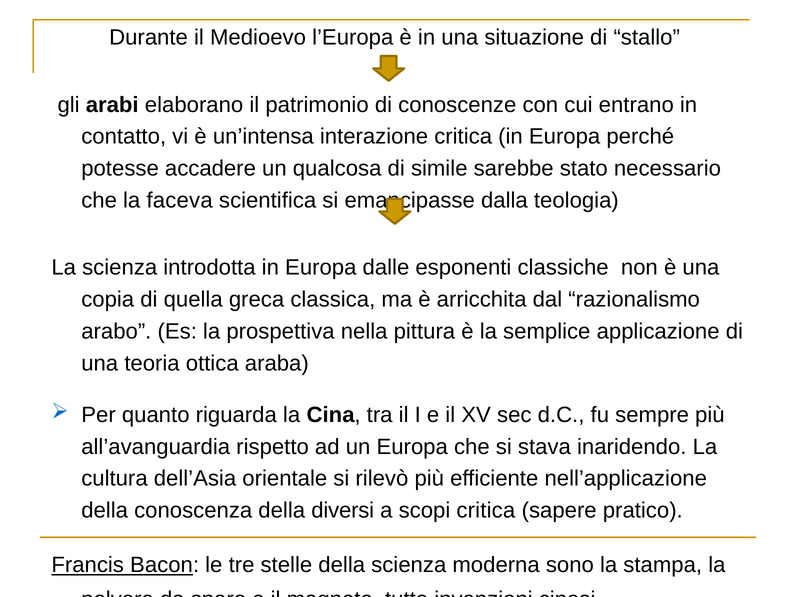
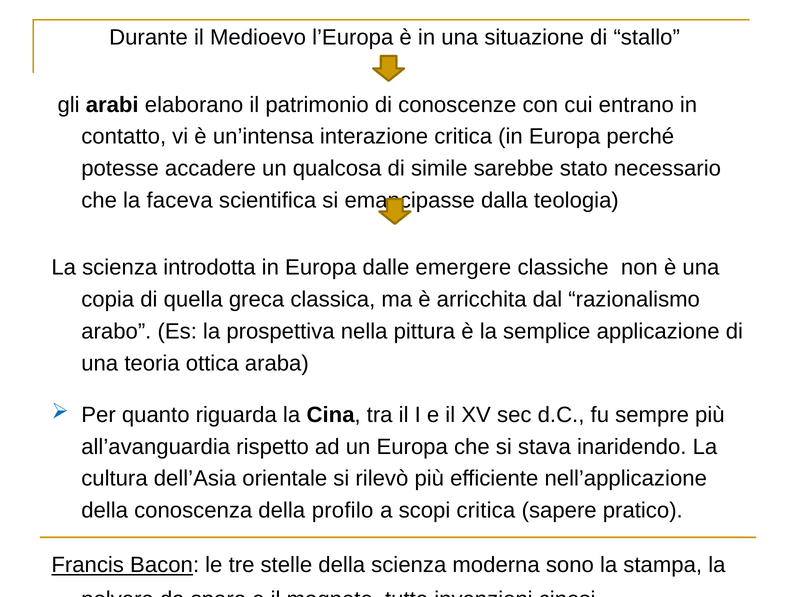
esponenti: esponenti -> emergere
diversi: diversi -> profilo
